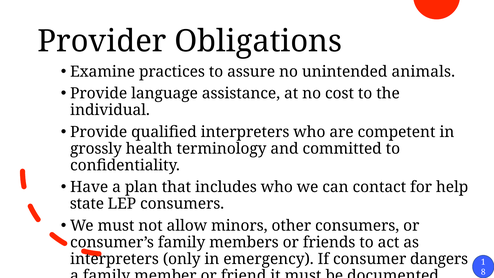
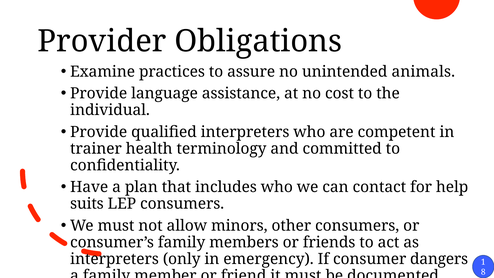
grossly: grossly -> trainer
state: state -> suits
